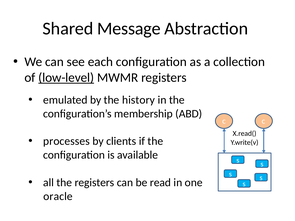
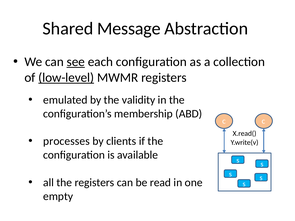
see underline: none -> present
history: history -> validity
oracle: oracle -> empty
